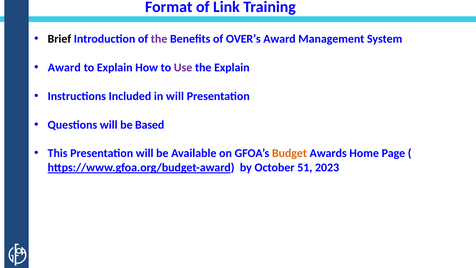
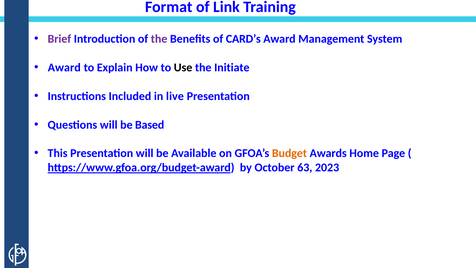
Brief colour: black -> purple
OVER’s: OVER’s -> CARD’s
Use colour: purple -> black
the Explain: Explain -> Initiate
in will: will -> live
51: 51 -> 63
